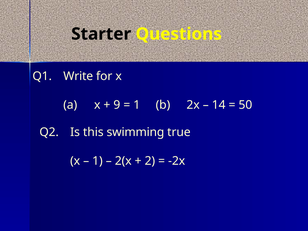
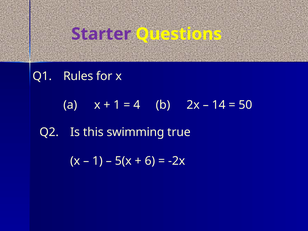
Starter colour: black -> purple
Write: Write -> Rules
9 at (117, 105): 9 -> 1
1 at (137, 105): 1 -> 4
2(x: 2(x -> 5(x
2: 2 -> 6
